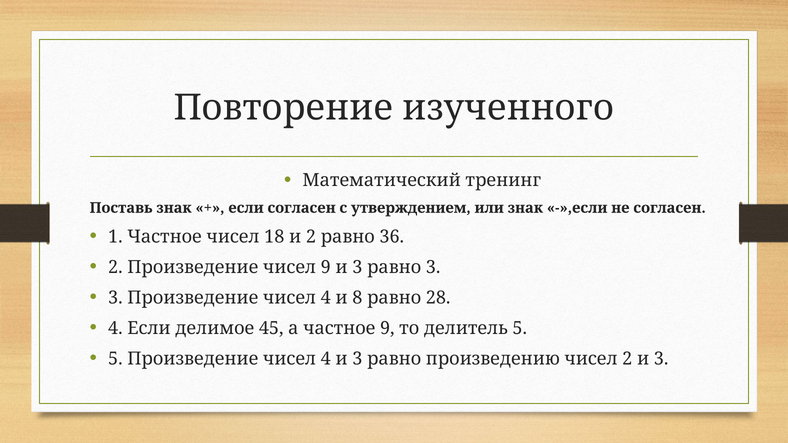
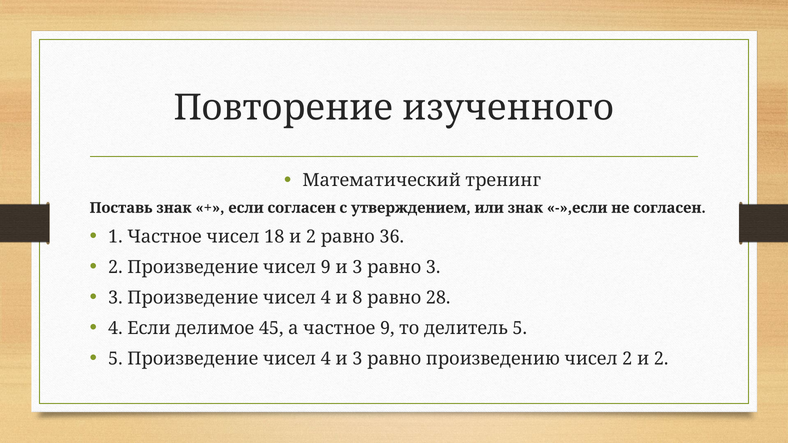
2 и 3: 3 -> 2
